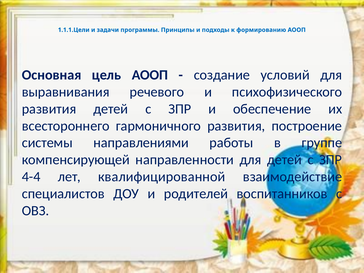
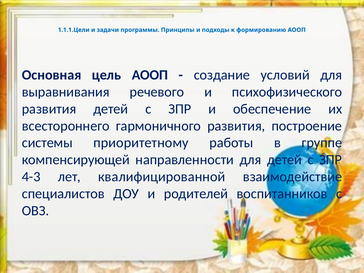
направлениями: направлениями -> приоритетному
4-4: 4-4 -> 4-3
